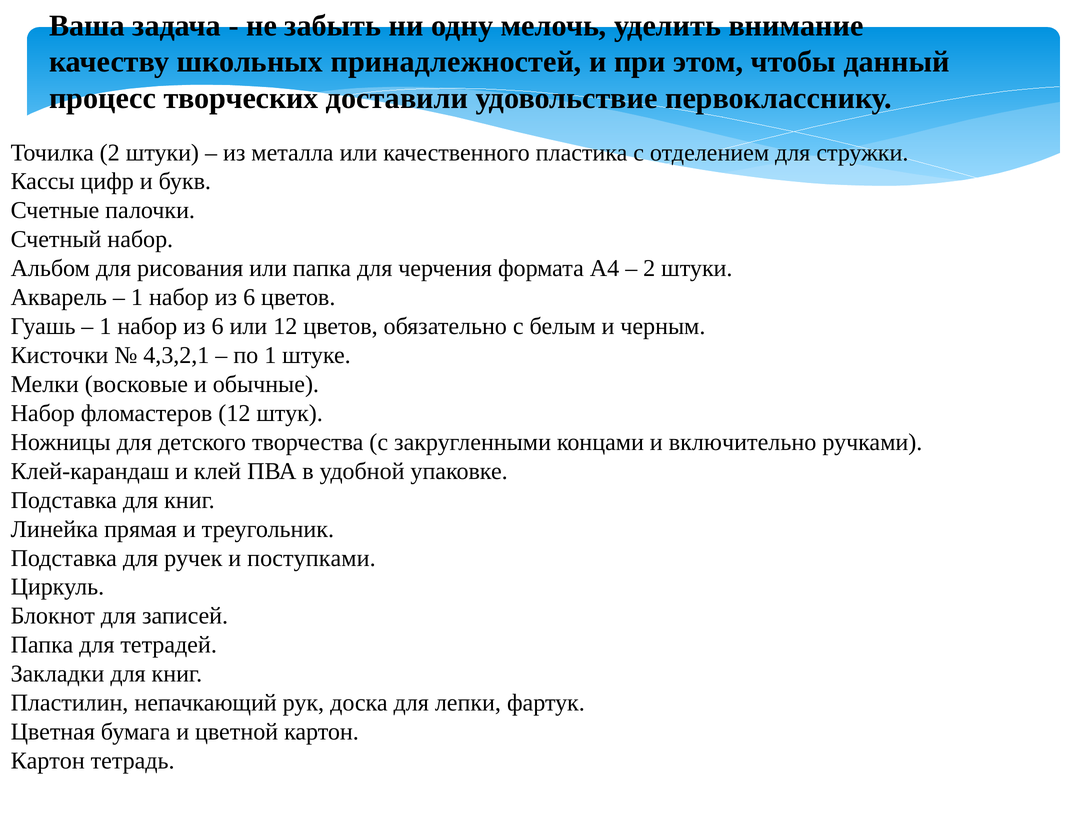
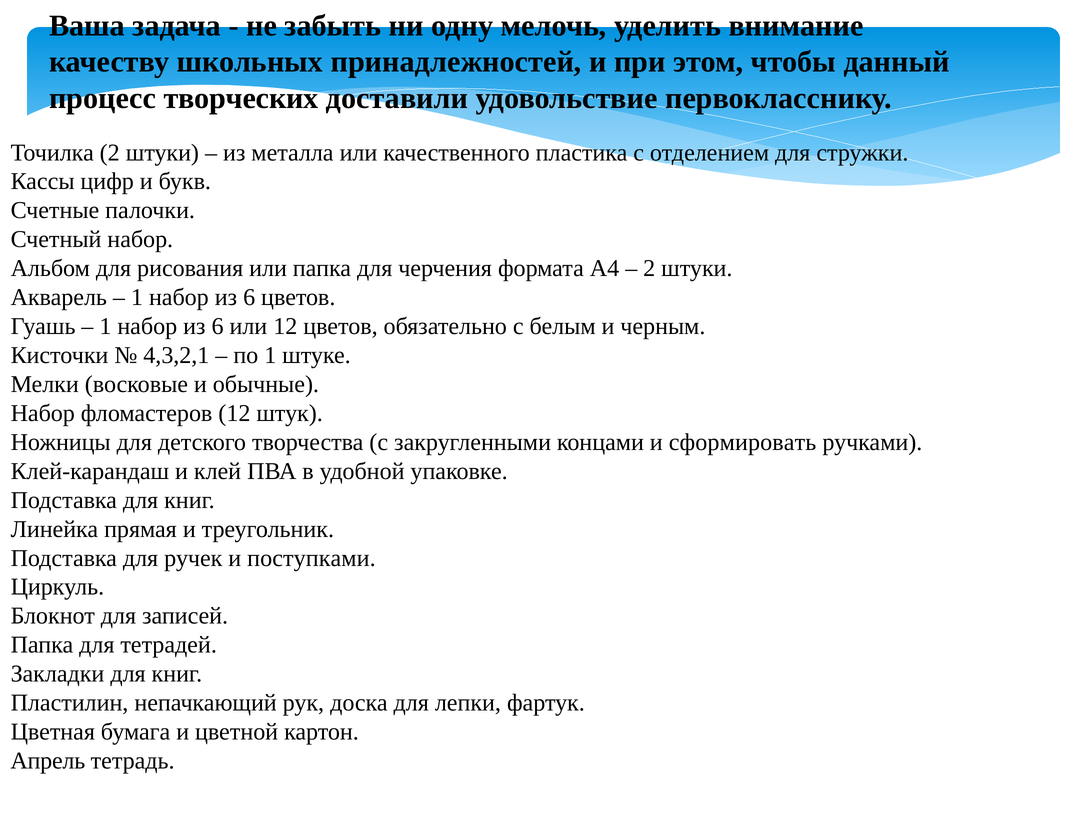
включительно: включительно -> сформировать
Картон at (48, 760): Картон -> Апрель
